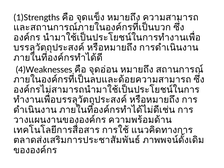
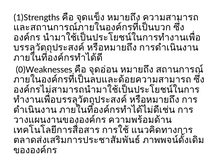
4)Weaknesses: 4)Weaknesses -> 0)Weaknesses
